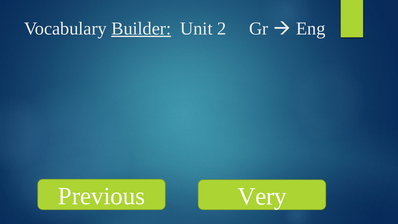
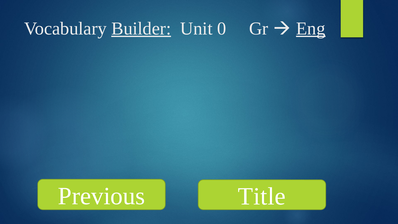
2: 2 -> 0
Eng underline: none -> present
Very: Very -> Title
